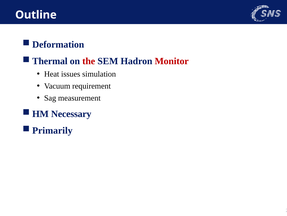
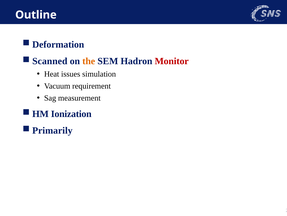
Thermal: Thermal -> Scanned
the colour: red -> orange
Necessary: Necessary -> Ionization
